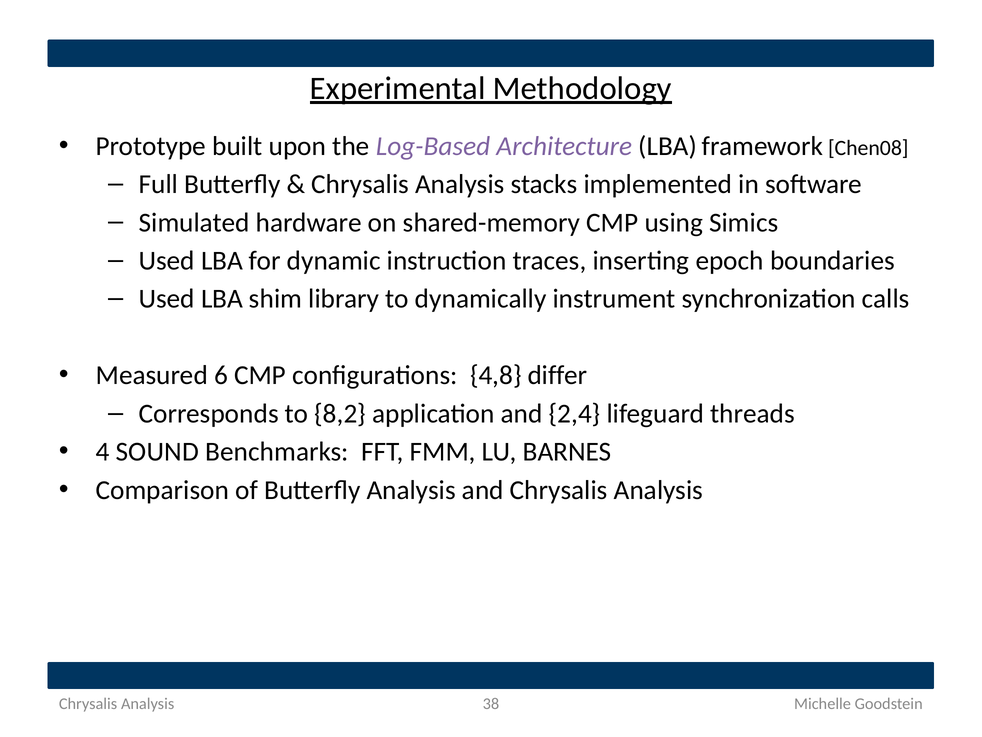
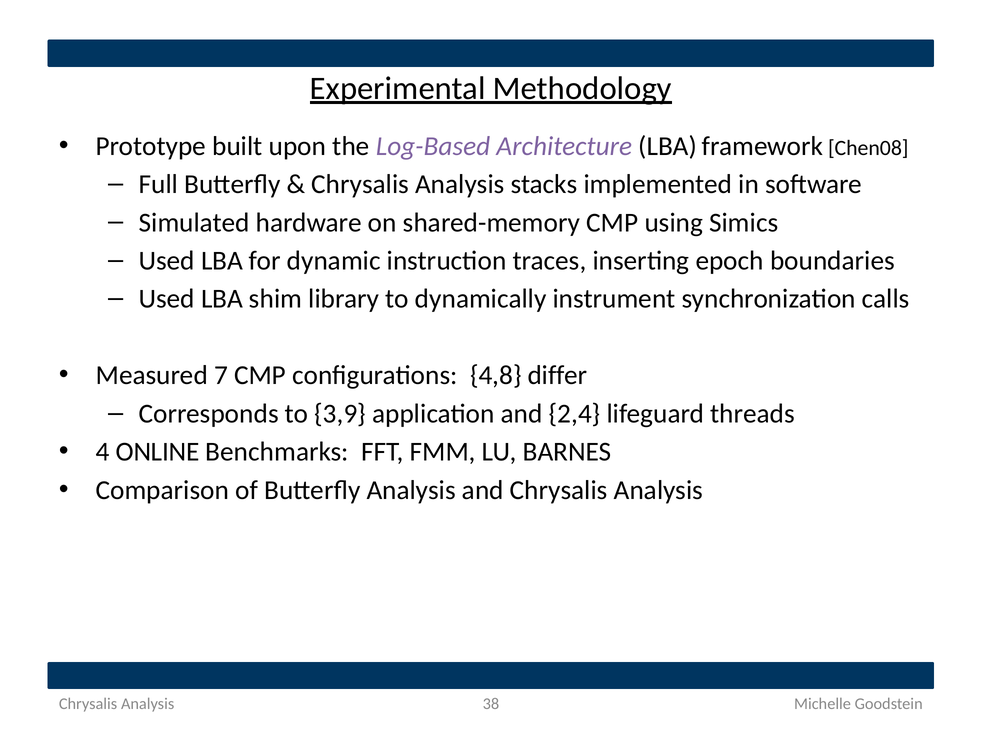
6: 6 -> 7
8,2: 8,2 -> 3,9
SOUND: SOUND -> ONLINE
